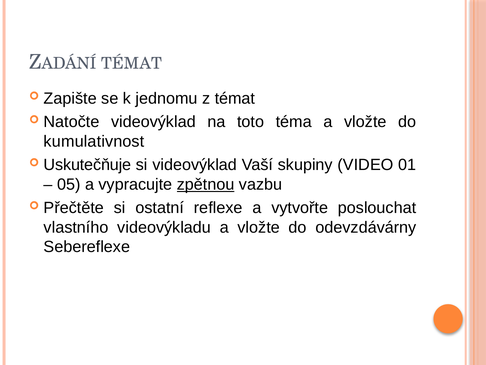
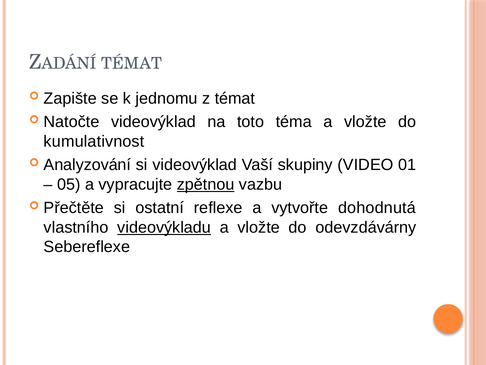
Uskutečňuje: Uskutečňuje -> Analyzování
poslouchat: poslouchat -> dohodnutá
videovýkladu underline: none -> present
